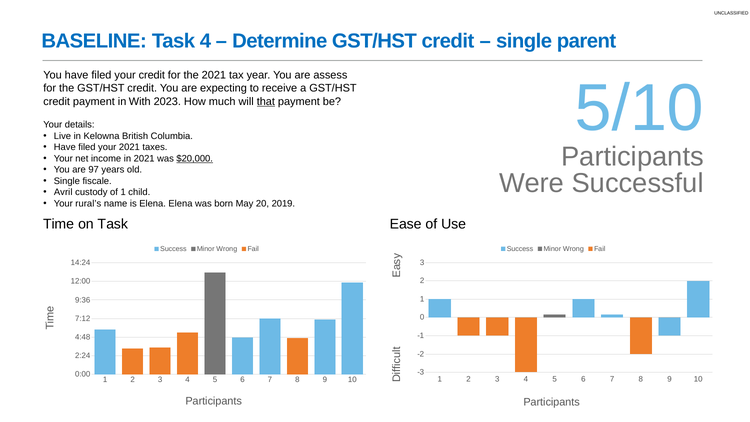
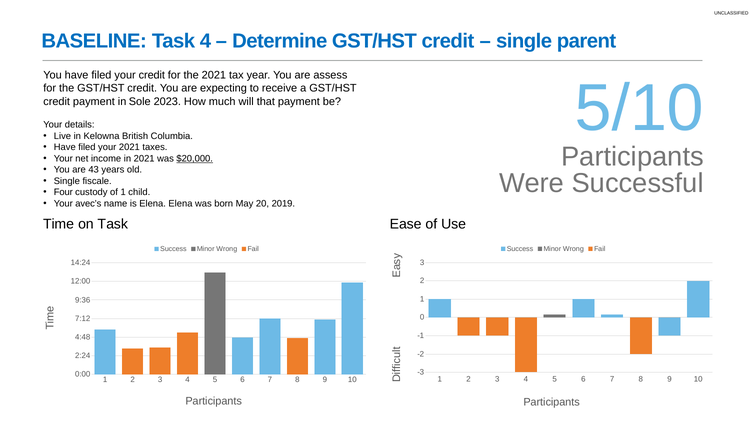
With: With -> Sole
that underline: present -> none
97: 97 -> 43
Avril: Avril -> Four
rural’s: rural’s -> avec’s
